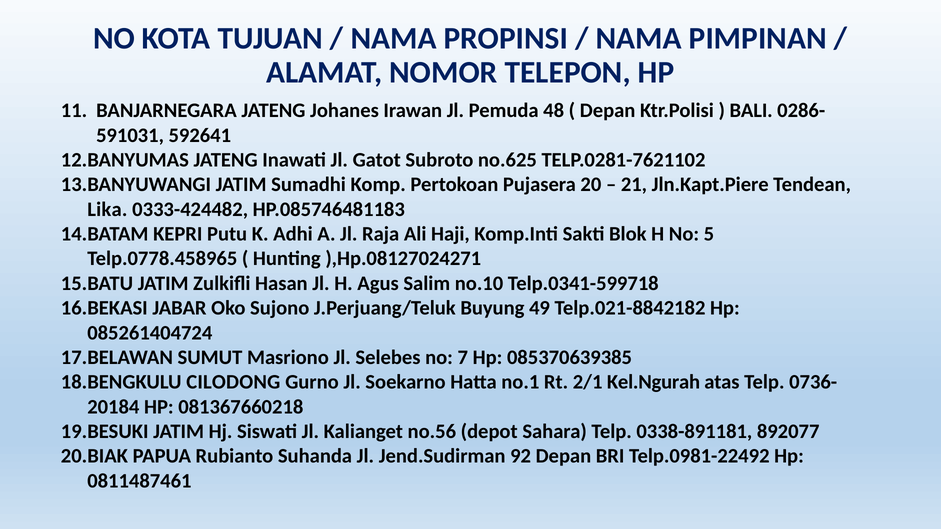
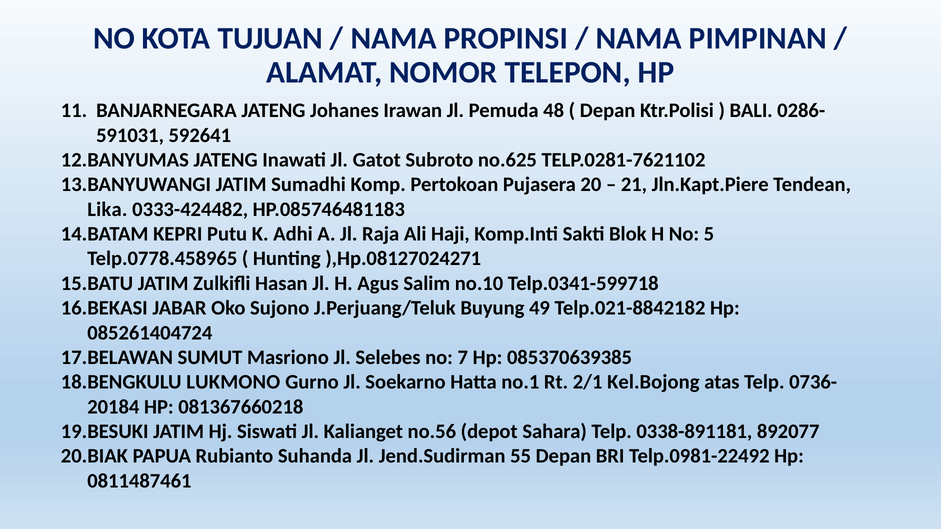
CILODONG: CILODONG -> LUKMONO
Kel.Ngurah: Kel.Ngurah -> Kel.Bojong
92: 92 -> 55
